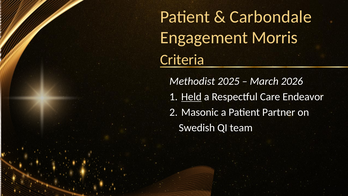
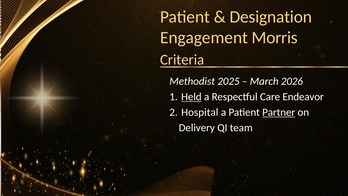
Carbondale: Carbondale -> Designation
Masonic: Masonic -> Hospital
Partner underline: none -> present
Swedish: Swedish -> Delivery
